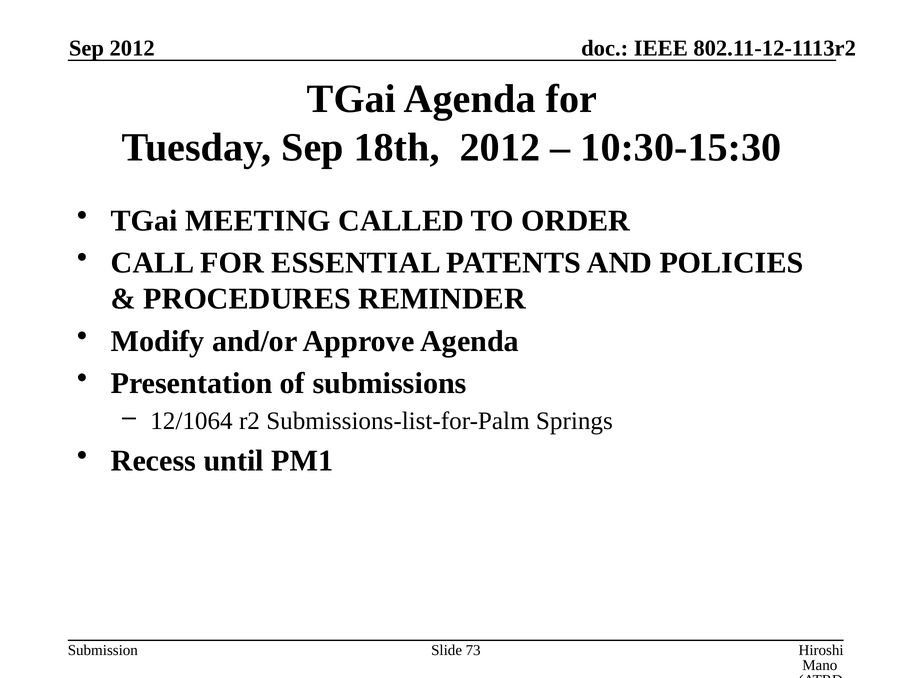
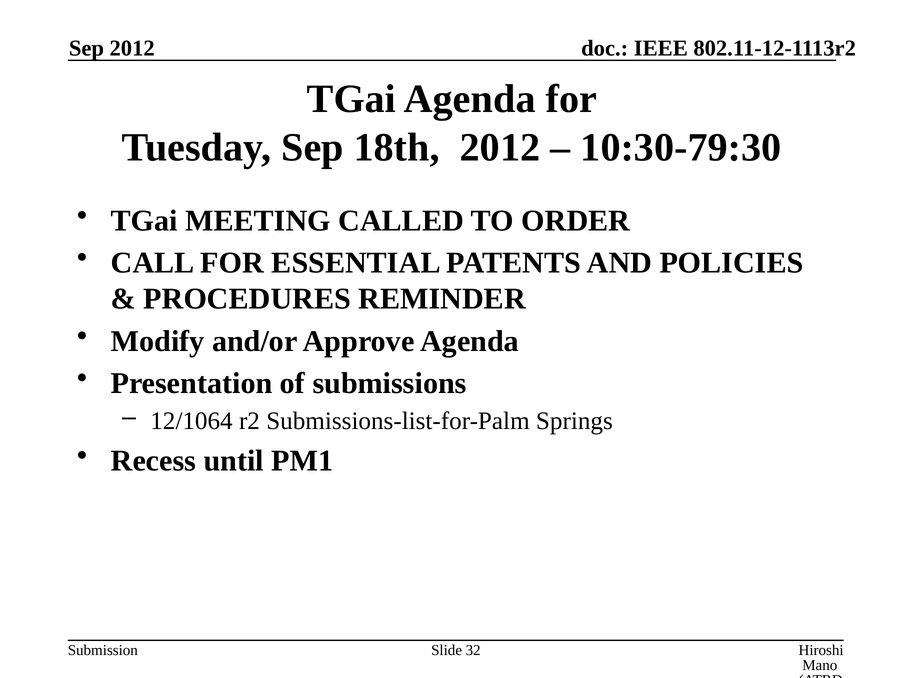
10:30-15:30: 10:30-15:30 -> 10:30-79:30
73: 73 -> 32
